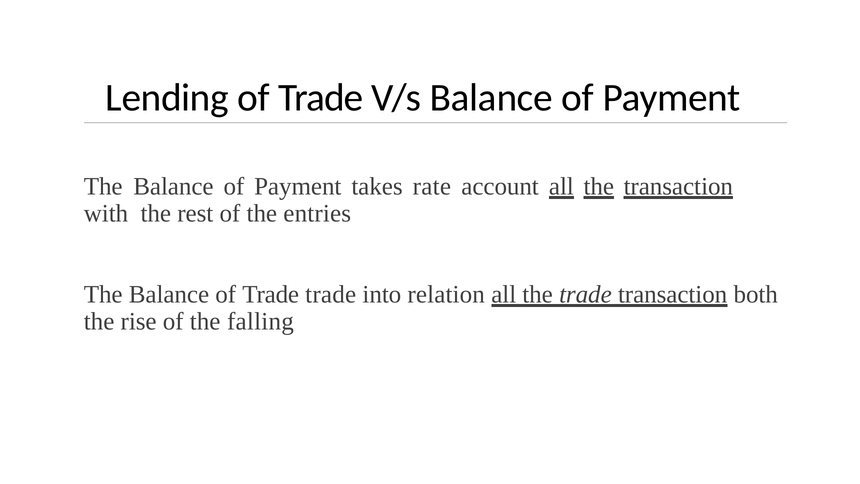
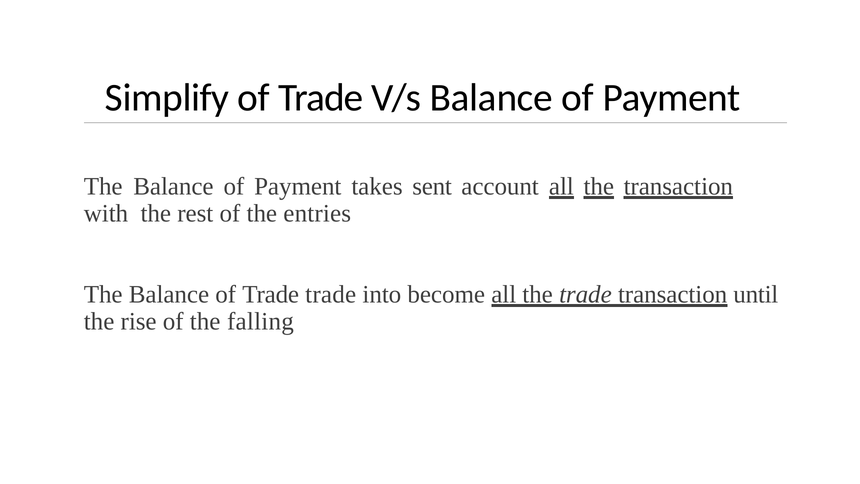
Lending: Lending -> Simplify
rate: rate -> sent
relation: relation -> become
both: both -> until
